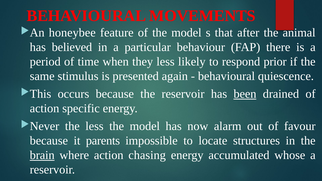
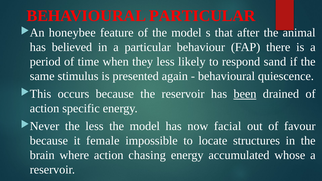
BEHAVIOURAL MOVEMENTS: MOVEMENTS -> PARTICULAR
prior: prior -> sand
alarm: alarm -> facial
parents: parents -> female
brain underline: present -> none
